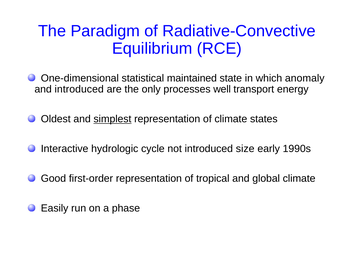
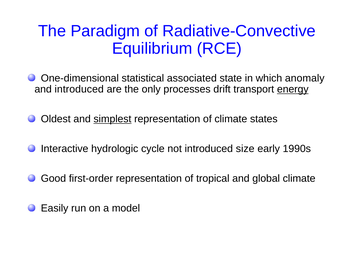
maintained: maintained -> associated
well: well -> drift
energy underline: none -> present
phase: phase -> model
